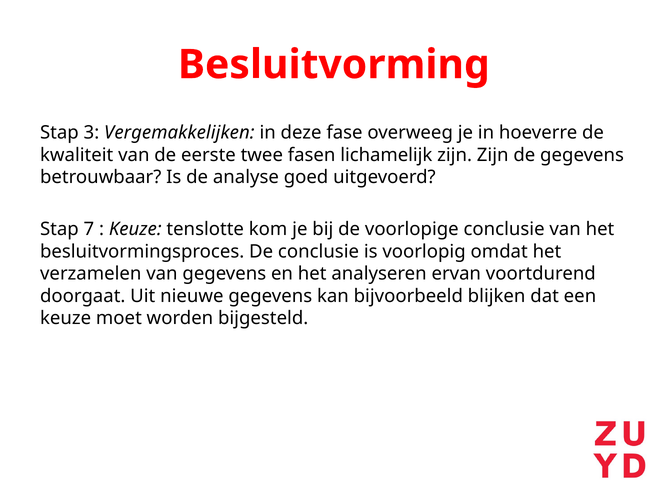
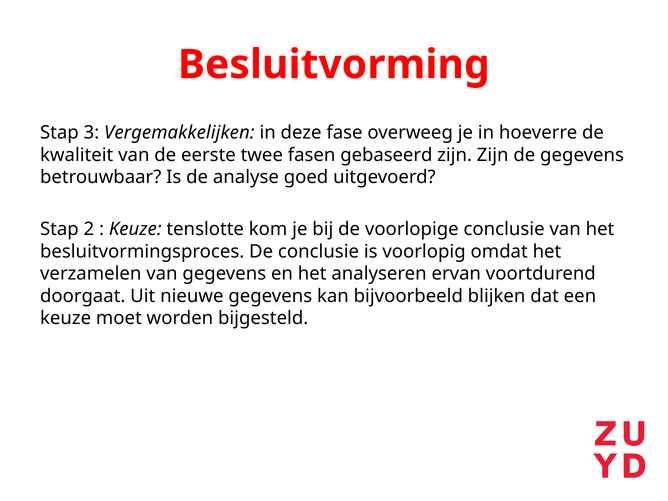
lichamelijk: lichamelijk -> gebaseerd
7: 7 -> 2
